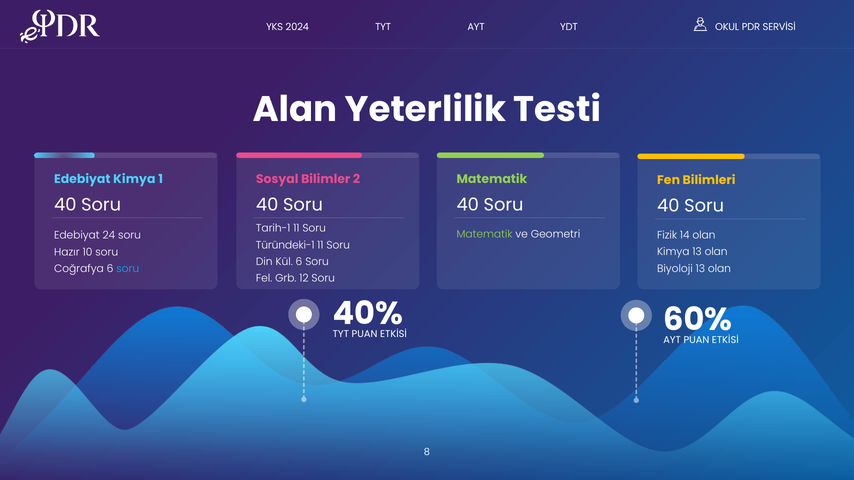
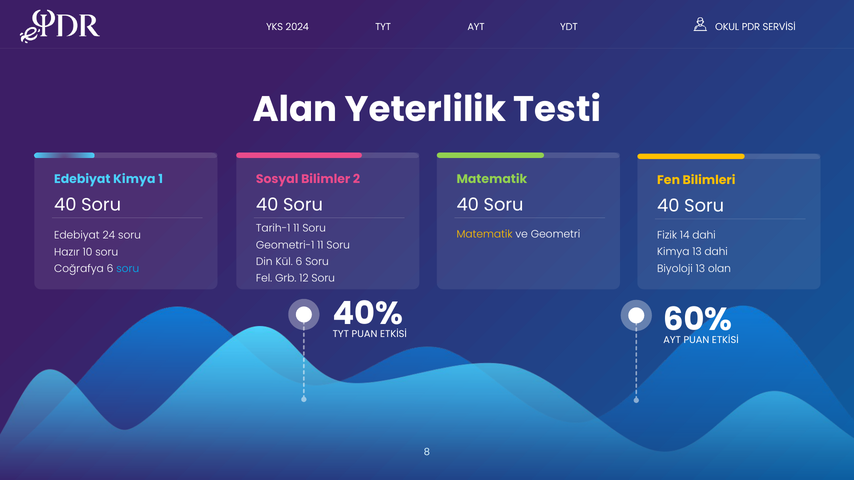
Matematik at (485, 234) colour: light green -> yellow
14 olan: olan -> dahi
Türündeki-1: Türündeki-1 -> Geometri-1
Kimya 13 olan: olan -> dahi
